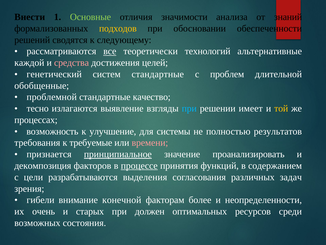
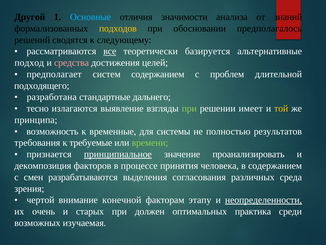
Внести: Внести -> Другой
Основные colour: light green -> light blue
обеспеченности: обеспеченности -> предполагалось
технологий: технологий -> базируется
каждой: каждой -> подход
генетический: генетический -> предполагает
систем стандартные: стандартные -> содержанием
обобщенные: обобщенные -> подходящего
проблемной: проблемной -> разработана
качество: качество -> дальнего
при at (189, 108) colour: light blue -> light green
процессах: процессах -> принципа
улучшение: улучшение -> временные
времени colour: pink -> light green
процессе underline: present -> none
функций: функций -> человека
цели: цели -> смен
задач: задач -> среда
гибели: гибели -> чертой
более: более -> этапу
неопределенности underline: none -> present
ресурсов: ресурсов -> практика
состояния: состояния -> изучаемая
